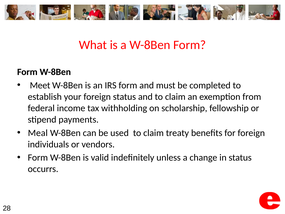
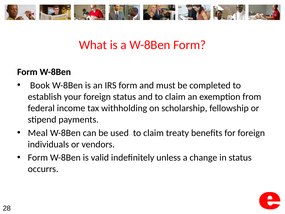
Meet: Meet -> Book
